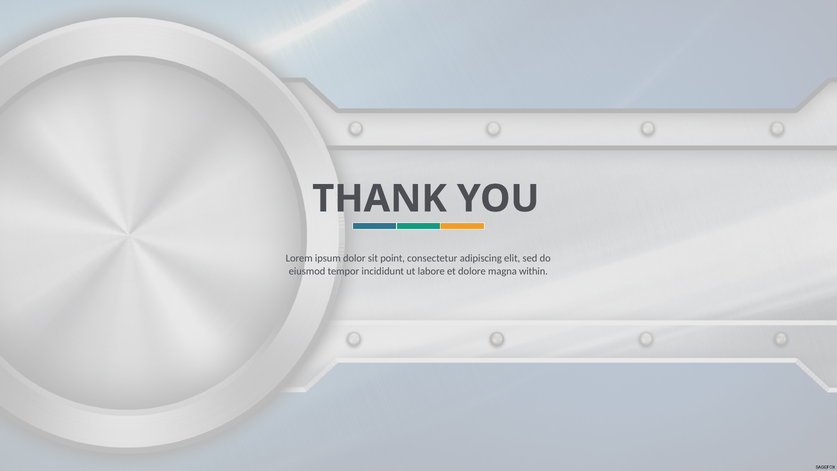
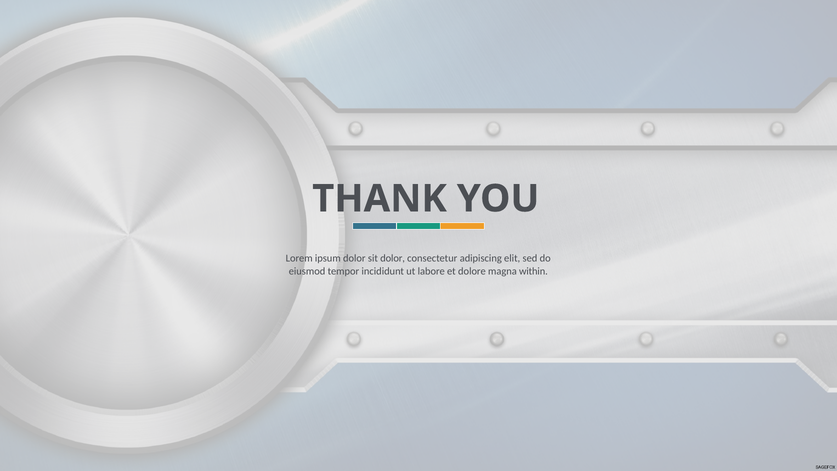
sit point: point -> dolor
